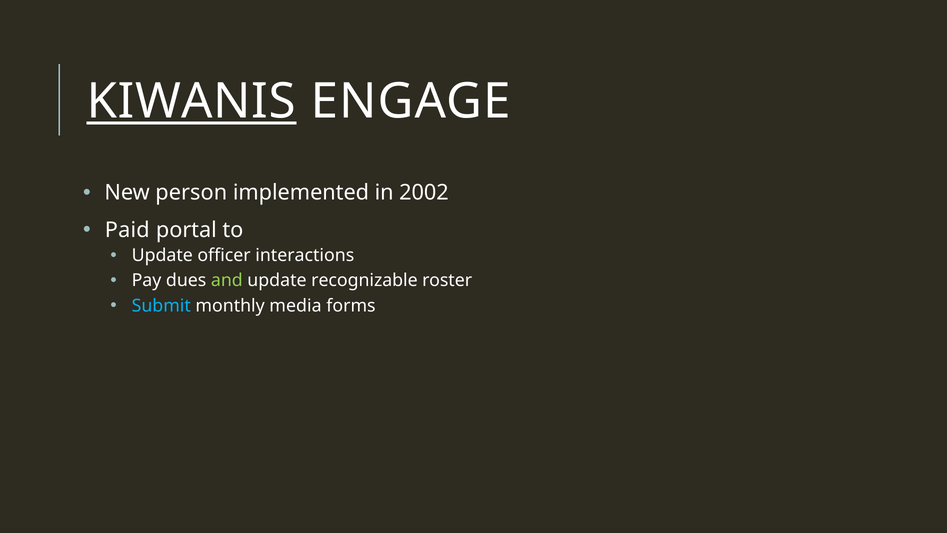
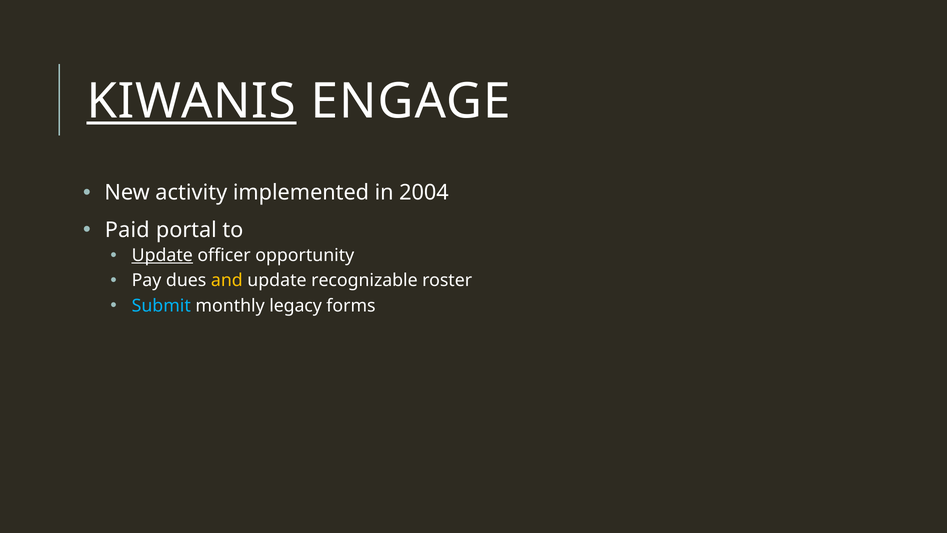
person: person -> activity
2002: 2002 -> 2004
Update at (162, 255) underline: none -> present
interactions: interactions -> opportunity
and colour: light green -> yellow
media: media -> legacy
